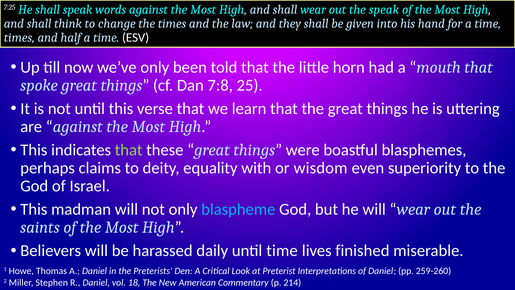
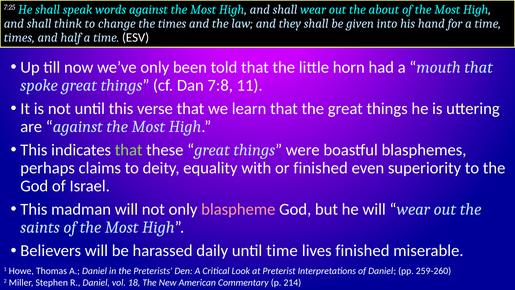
the speak: speak -> about
25: 25 -> 11
or wisdom: wisdom -> finished
blaspheme colour: light blue -> pink
